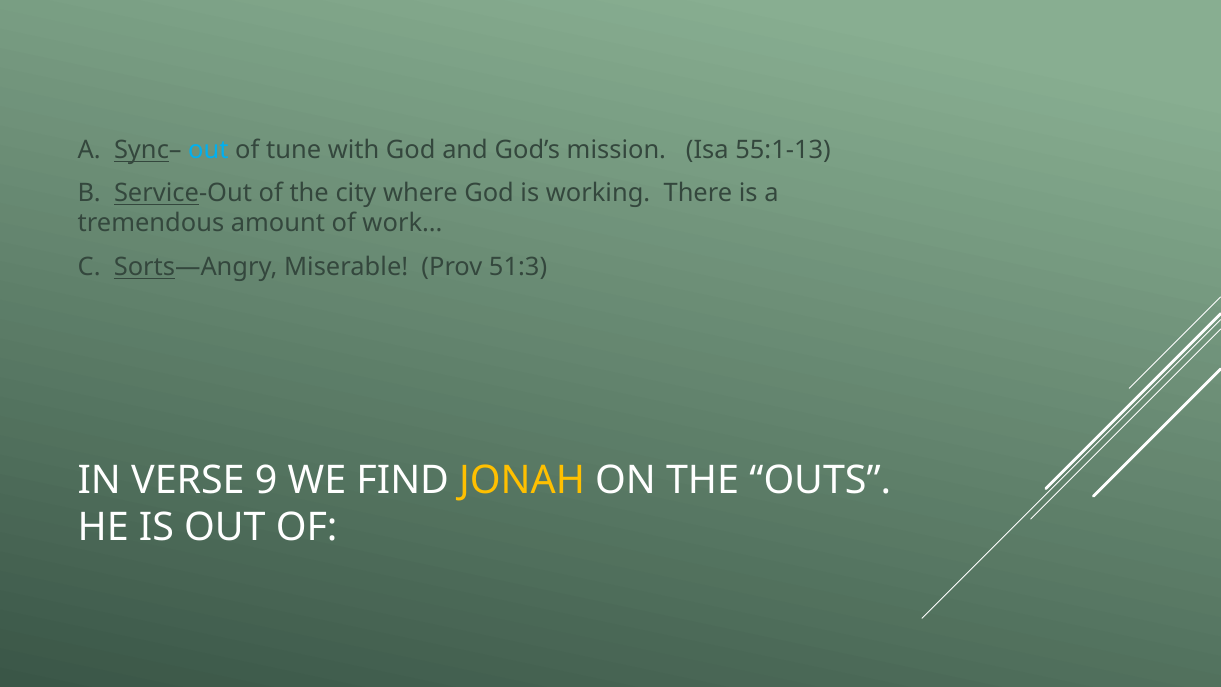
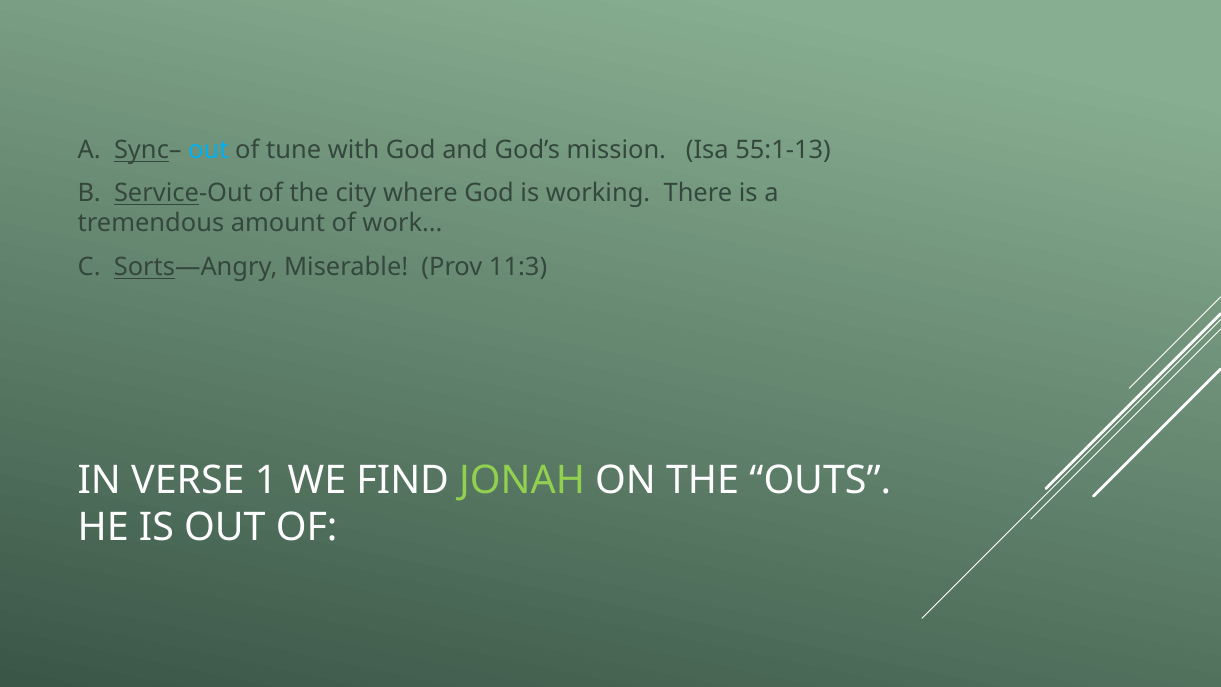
51:3: 51:3 -> 11:3
9: 9 -> 1
JONAH colour: yellow -> light green
